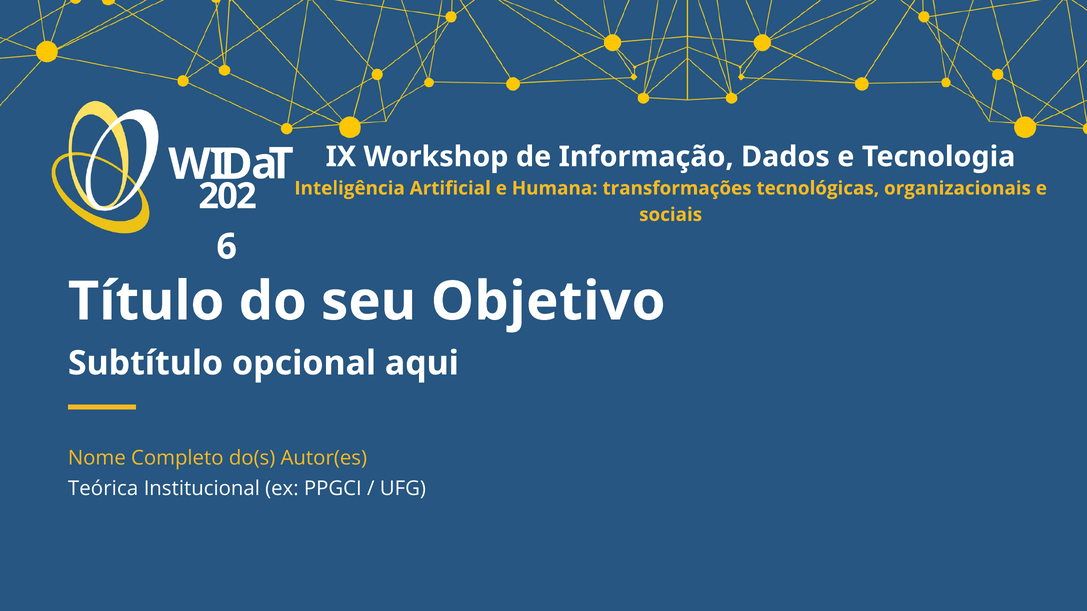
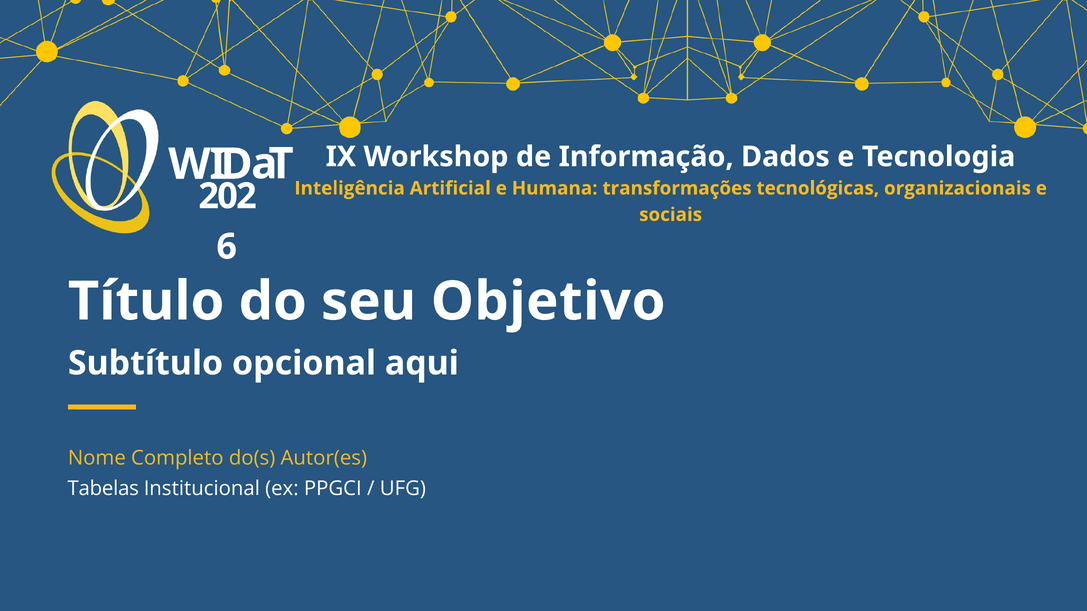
Teórica: Teórica -> Tabelas
